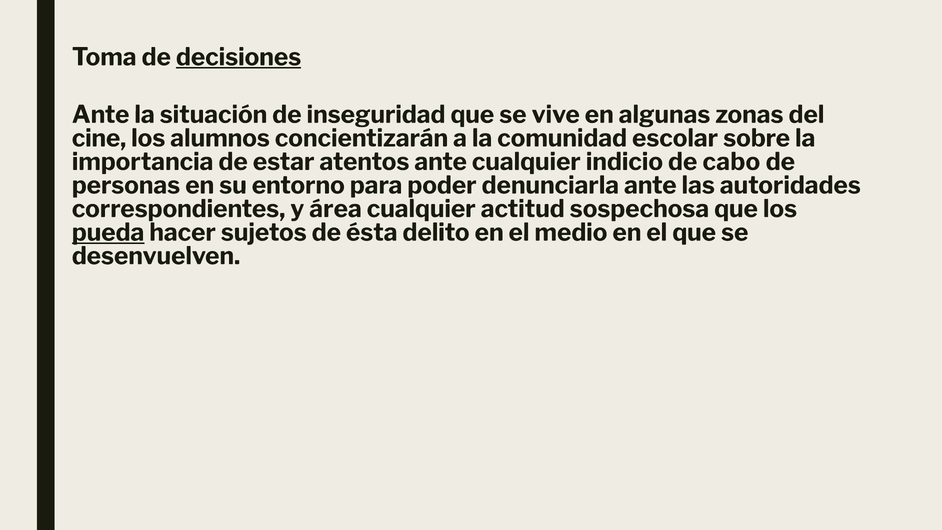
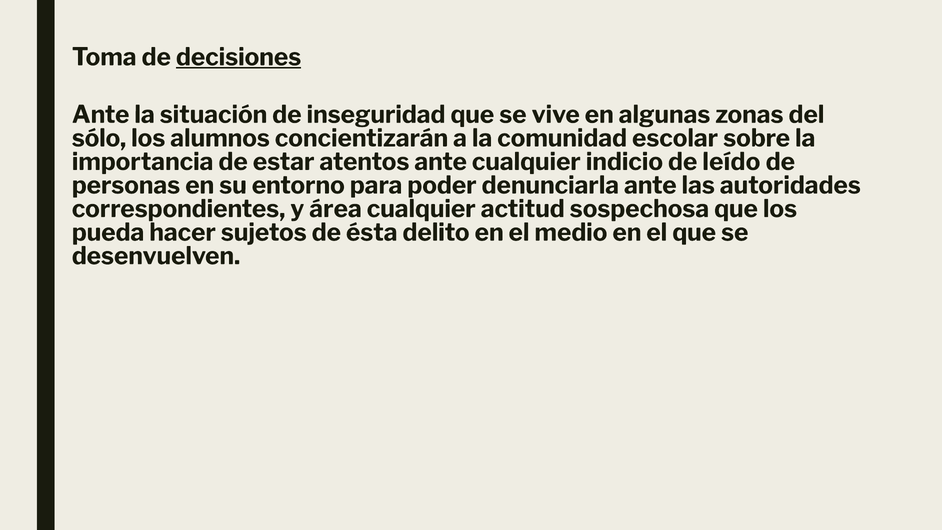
cine: cine -> sólo
cabo: cabo -> leído
pueda underline: present -> none
